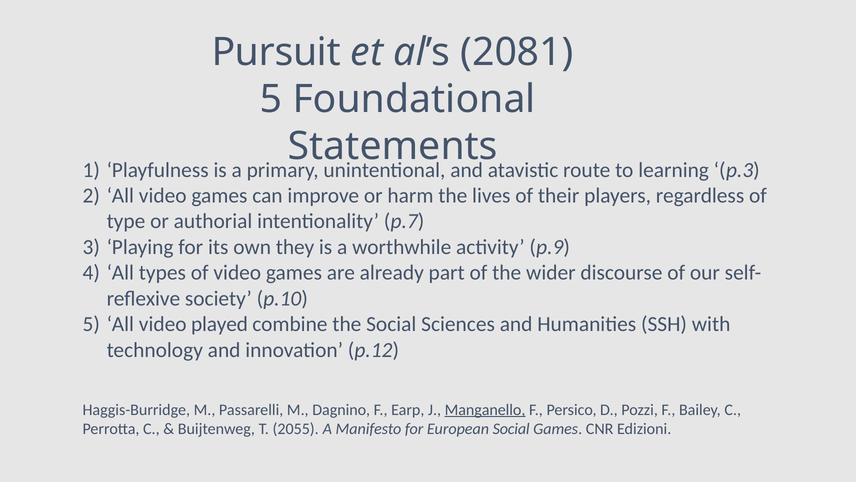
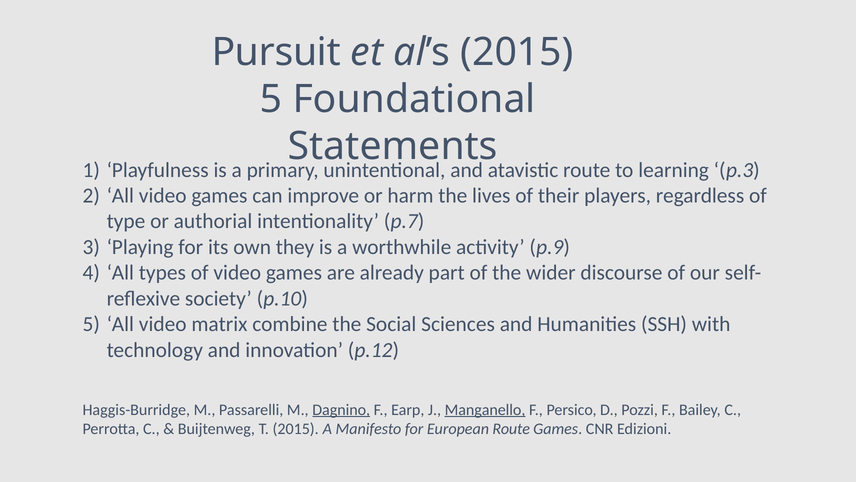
al’s 2081: 2081 -> 2015
played: played -> matrix
Dagnino underline: none -> present
T 2055: 2055 -> 2015
European Social: Social -> Route
